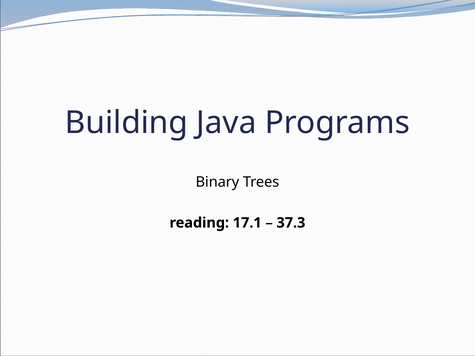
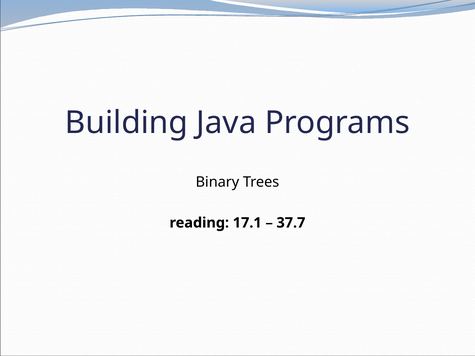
37.3: 37.3 -> 37.7
